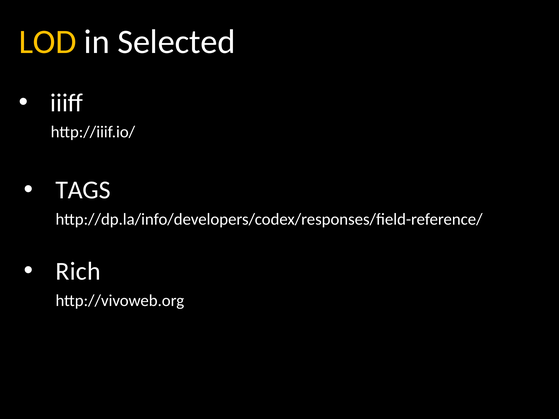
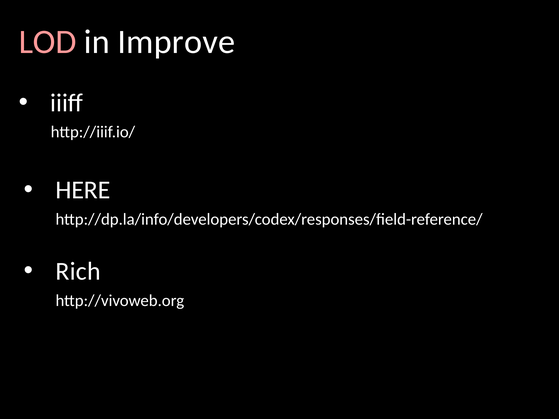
LOD colour: yellow -> pink
Selected: Selected -> Improve
TAGS: TAGS -> HERE
